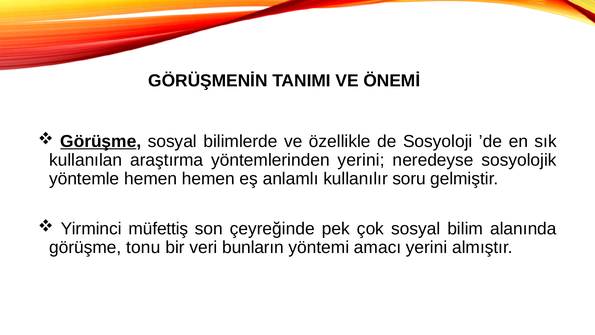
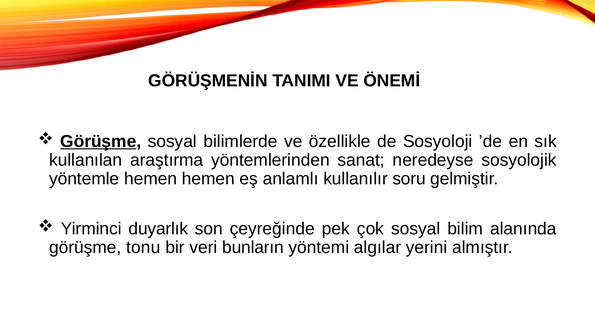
yöntemlerinden yerini: yerini -> sanat
müfettiş: müfettiş -> duyarlık
amacı: amacı -> algılar
